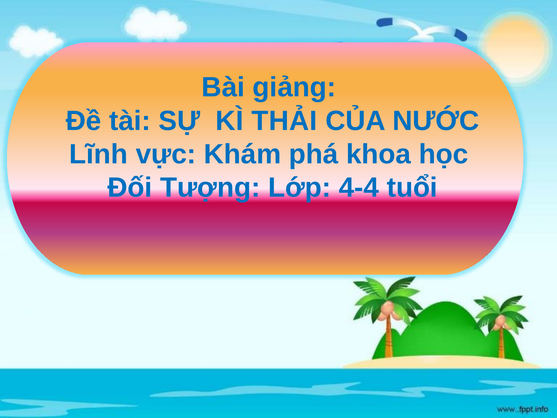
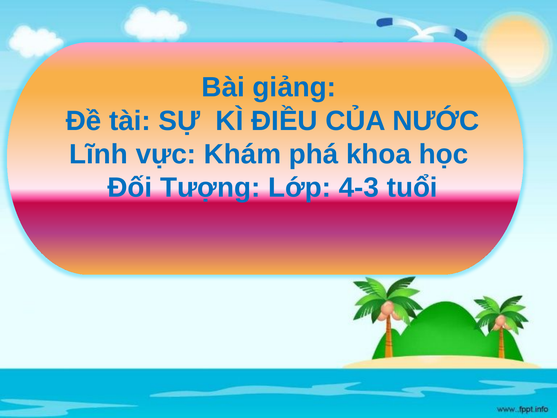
THẢI: THẢI -> ĐIỀU
4-4: 4-4 -> 4-3
